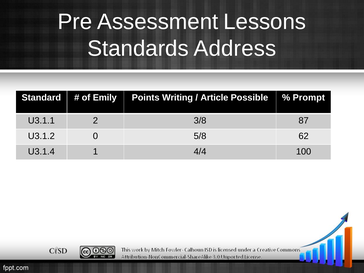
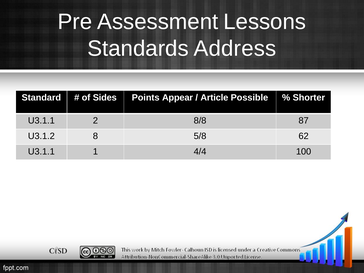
Emily: Emily -> Sides
Writing: Writing -> Appear
Prompt: Prompt -> Shorter
3/8: 3/8 -> 8/8
0: 0 -> 8
U3.1.4 at (41, 152): U3.1.4 -> U3.1.1
